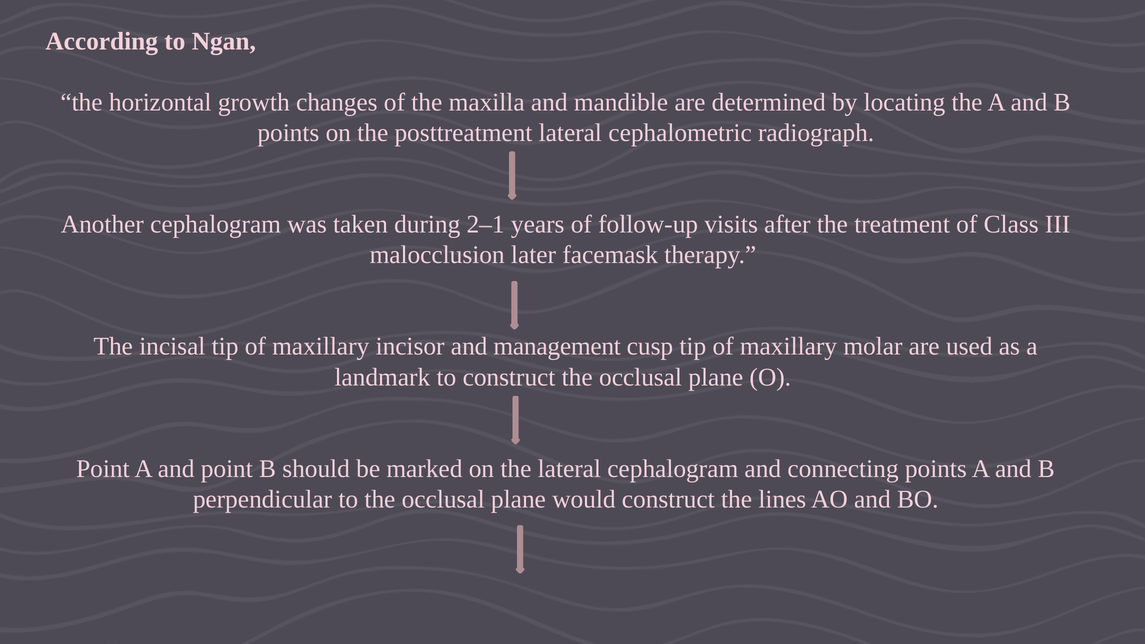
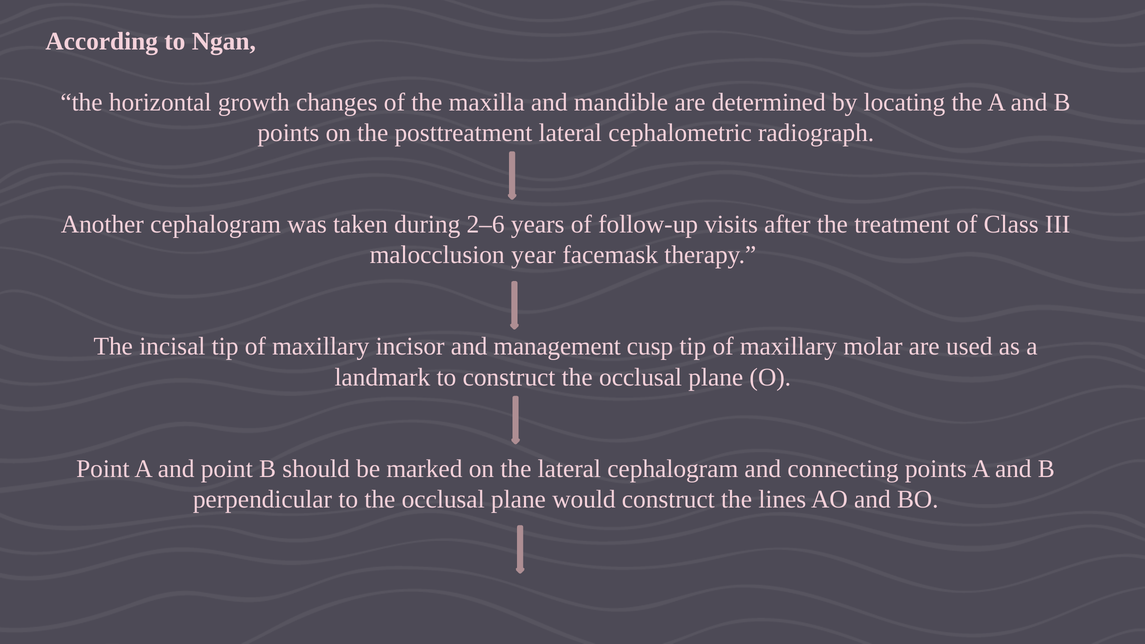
2–1: 2–1 -> 2–6
later: later -> year
